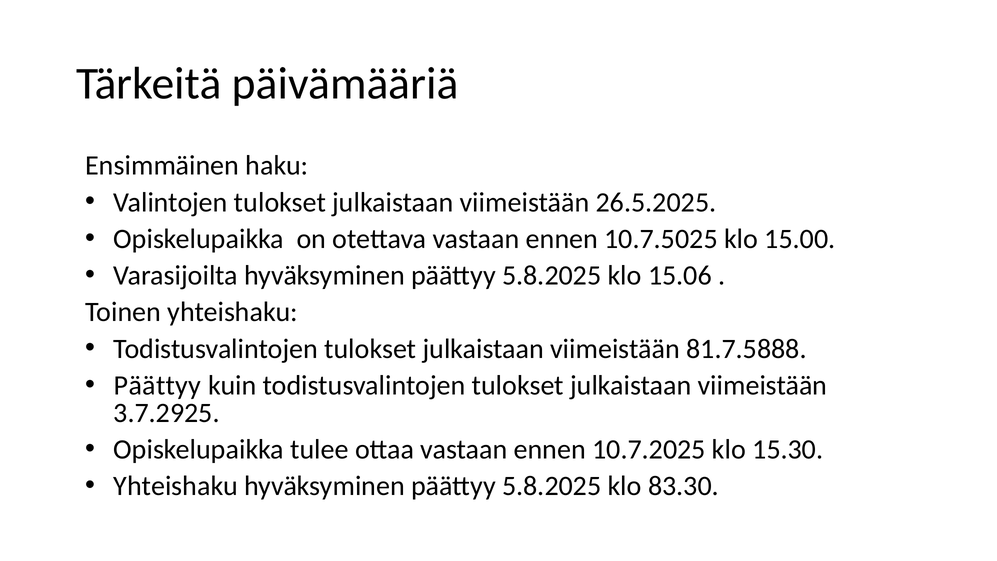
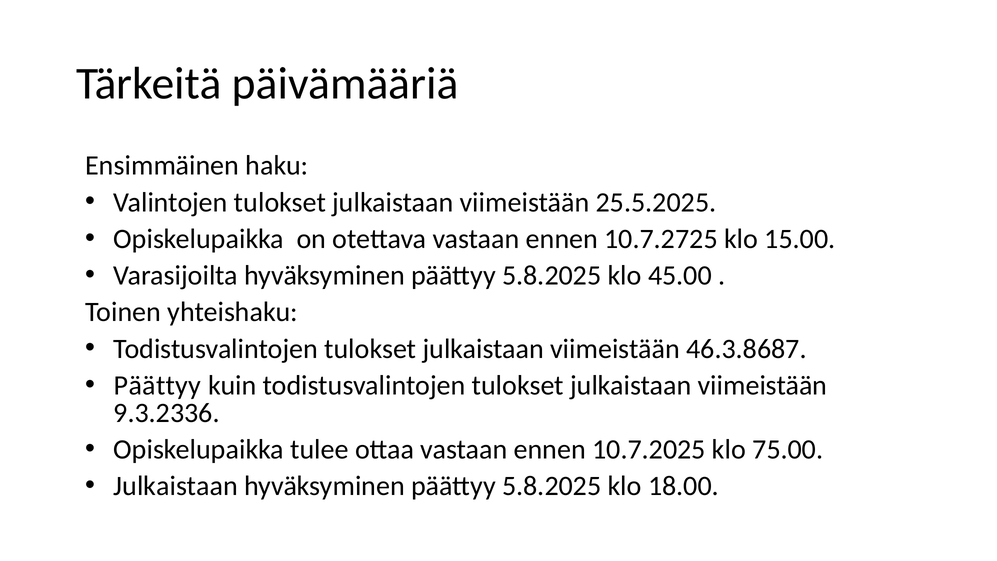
26.5.2025: 26.5.2025 -> 25.5.2025
10.7.5025: 10.7.5025 -> 10.7.2725
15.06: 15.06 -> 45.00
81.7.5888: 81.7.5888 -> 46.3.8687
3.7.2925: 3.7.2925 -> 9.3.2336
15.30: 15.30 -> 75.00
Yhteishaku at (176, 486): Yhteishaku -> Julkaistaan
83.30: 83.30 -> 18.00
